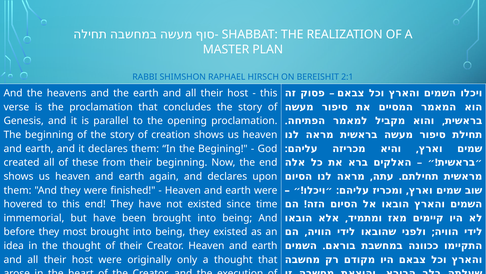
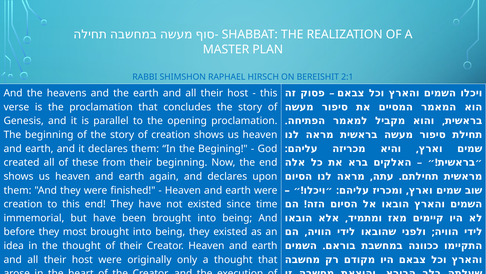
hovered at (23, 204): hovered -> creation
